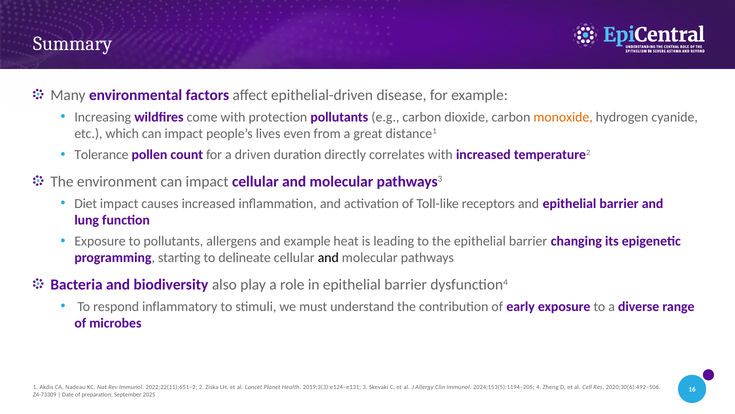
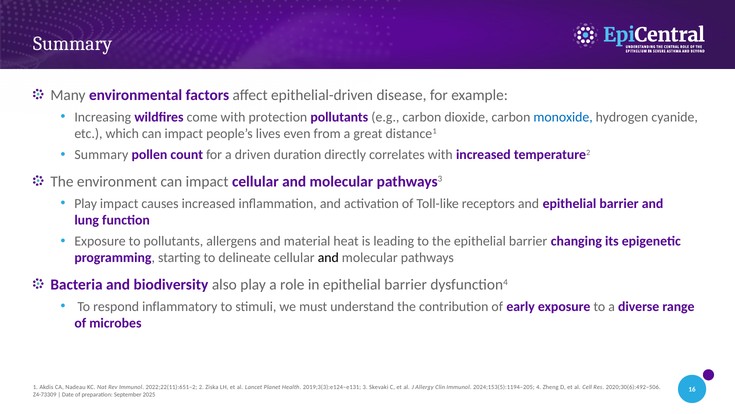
monoxide colour: orange -> blue
Tolerance at (101, 155): Tolerance -> Summary
Diet at (86, 203): Diet -> Play
and example: example -> material
